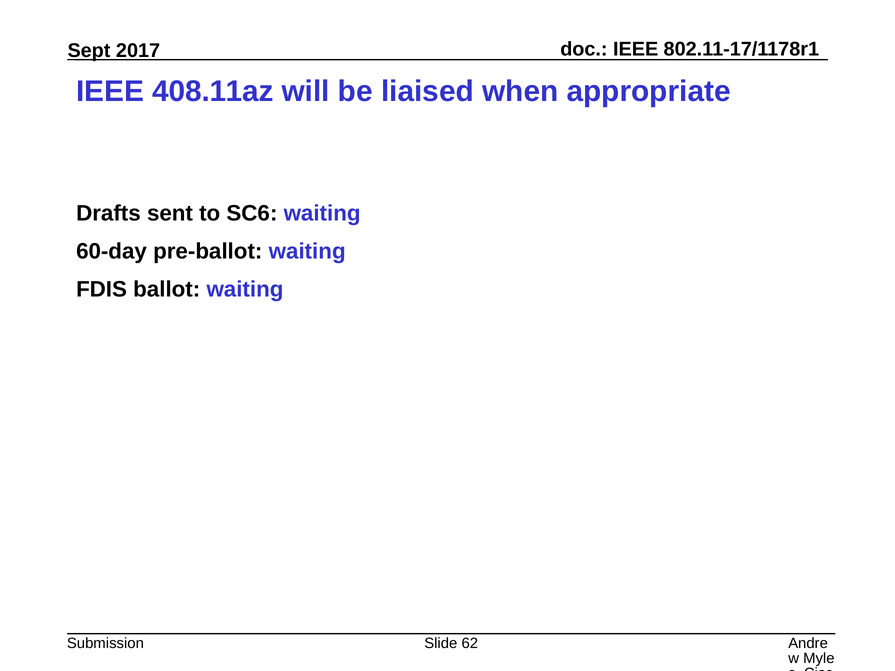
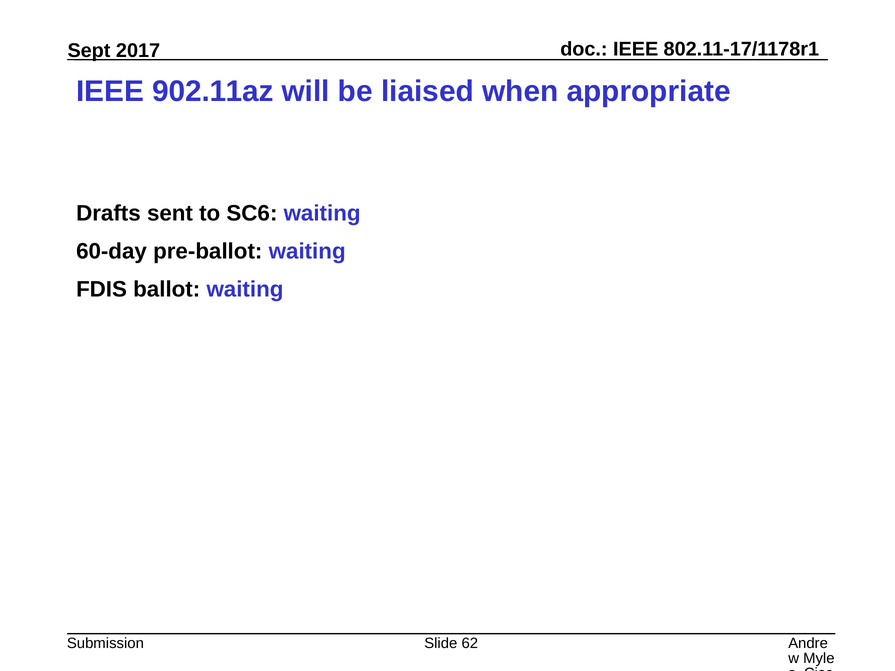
408.11az: 408.11az -> 902.11az
